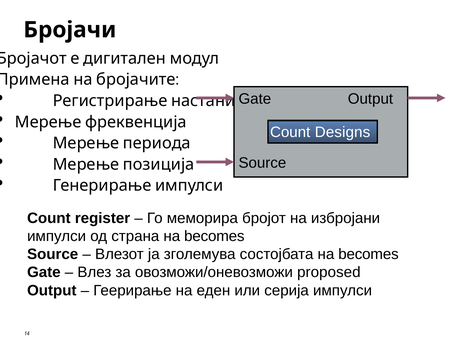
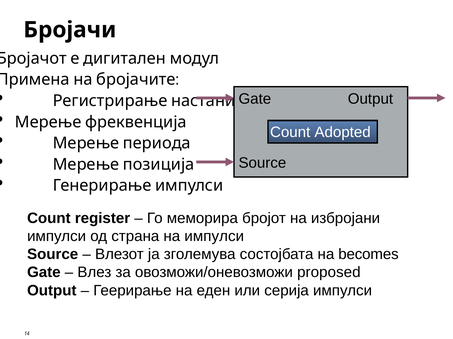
Designs: Designs -> Adopted
страна на becomes: becomes -> импулси
